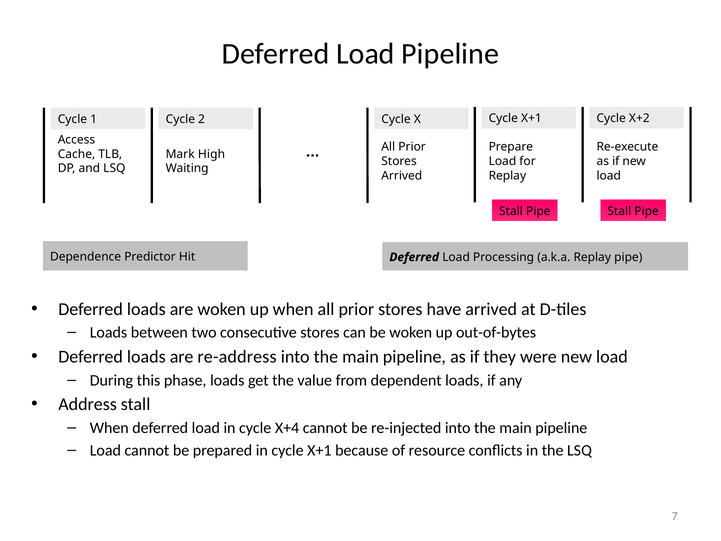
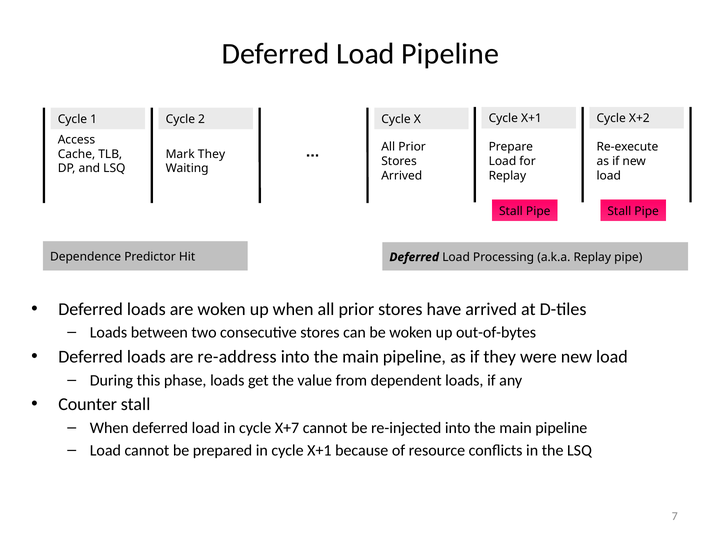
Mark High: High -> They
Address: Address -> Counter
X+4: X+4 -> X+7
